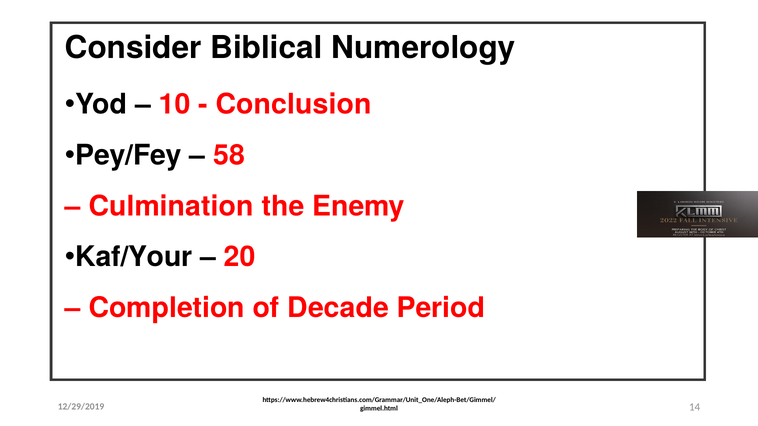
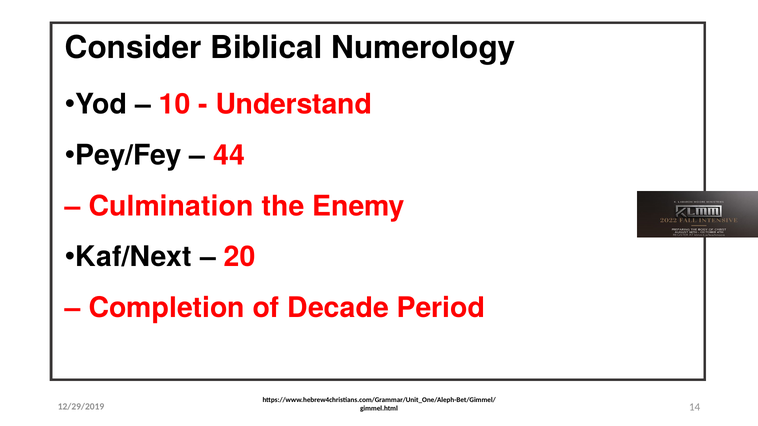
Conclusion: Conclusion -> Understand
58: 58 -> 44
Kaf/Your: Kaf/Your -> Kaf/Next
